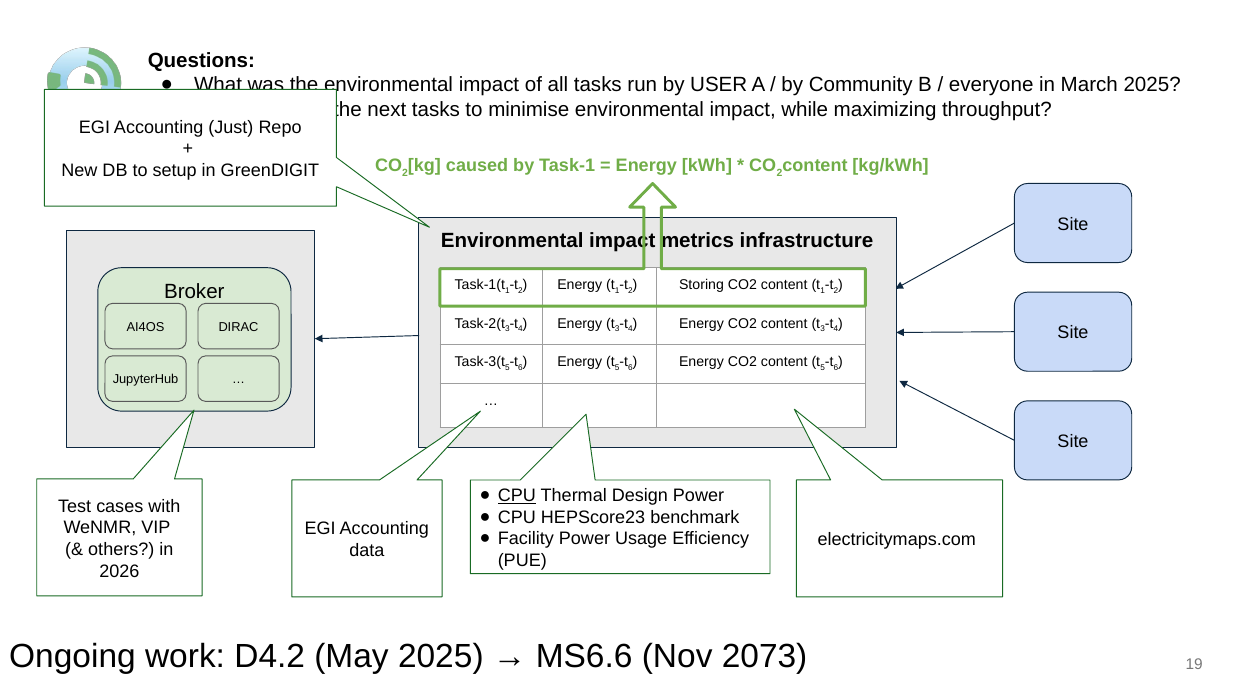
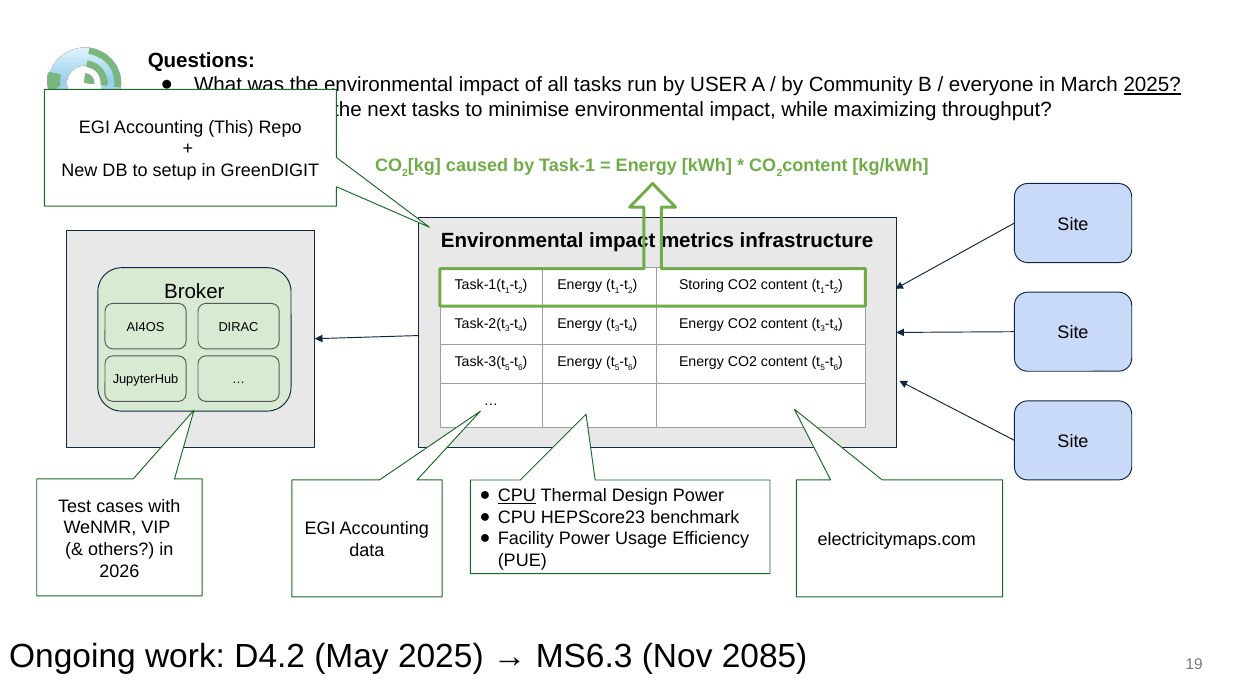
2025 at (1152, 85) underline: none -> present
Just: Just -> This
MS6.6: MS6.6 -> MS6.3
2073: 2073 -> 2085
